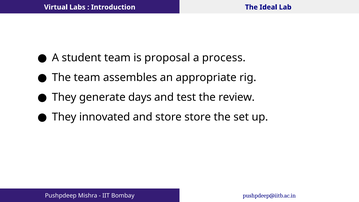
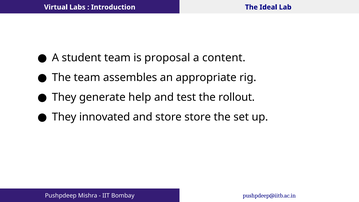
process: process -> content
days: days -> help
review: review -> rollout
